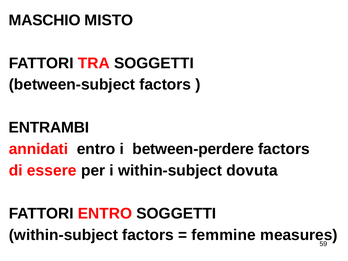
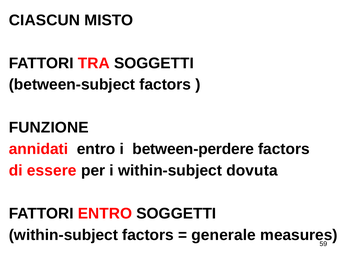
MASCHIO: MASCHIO -> CIASCUN
ENTRAMBI: ENTRAMBI -> FUNZIONE
femmine: femmine -> generale
